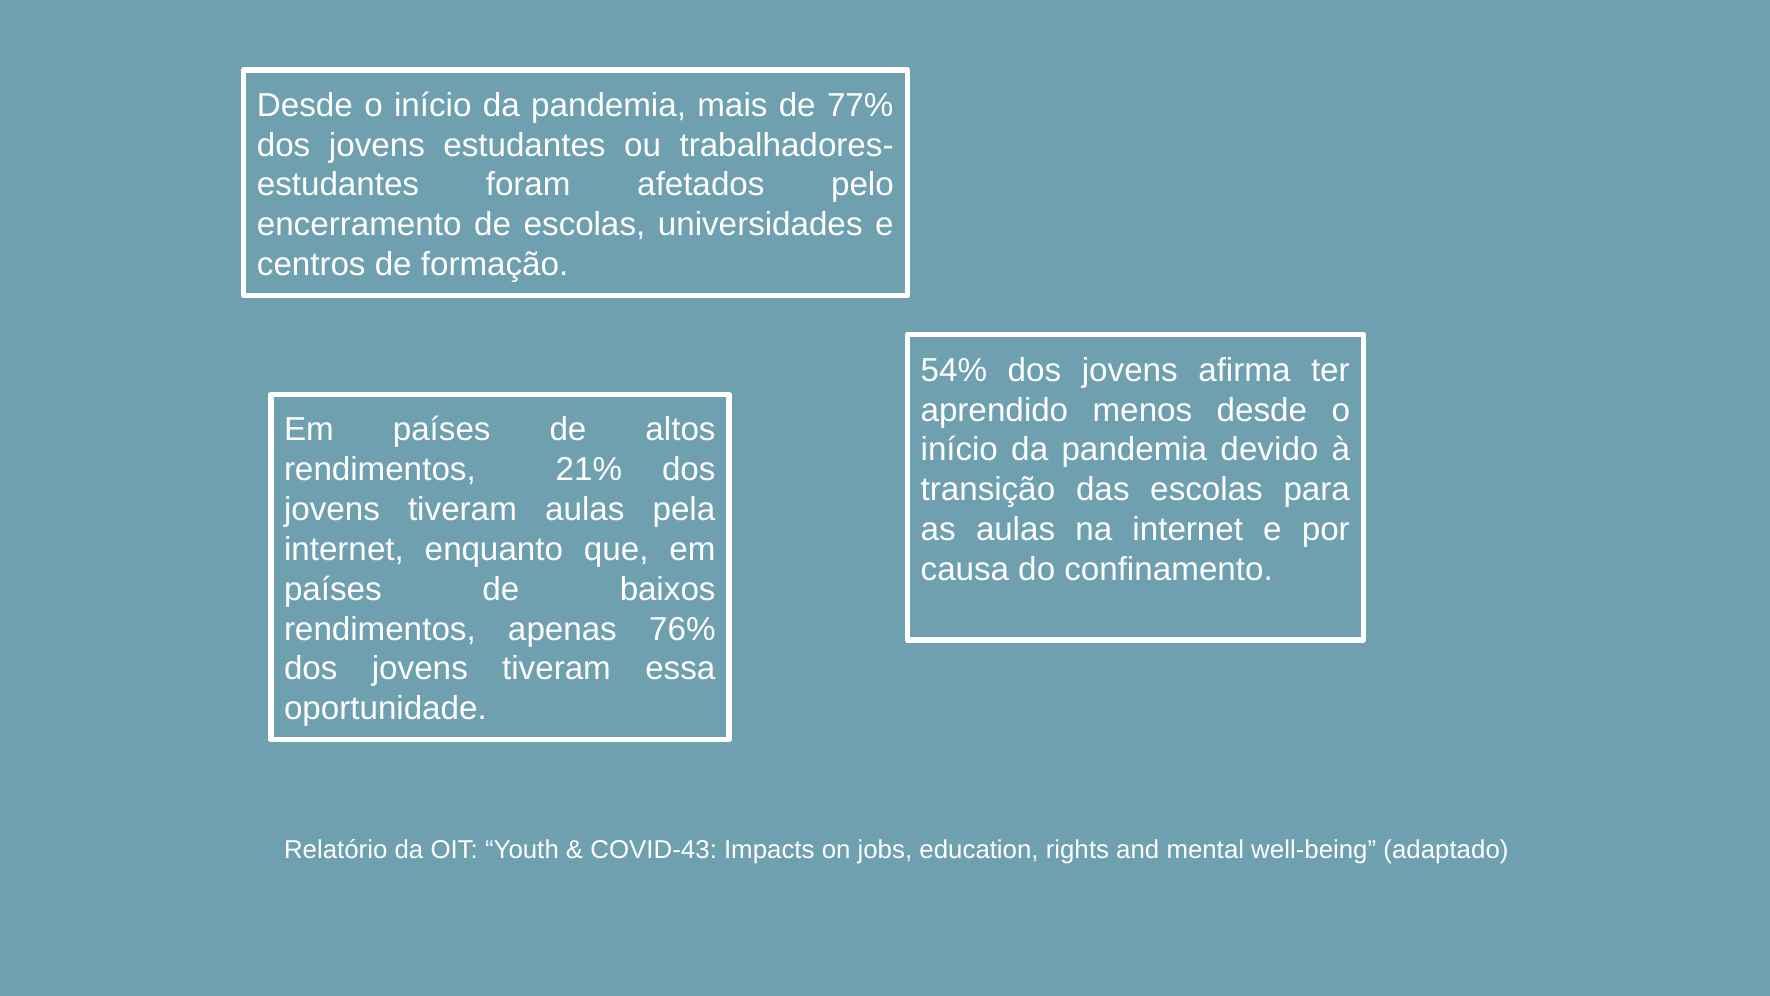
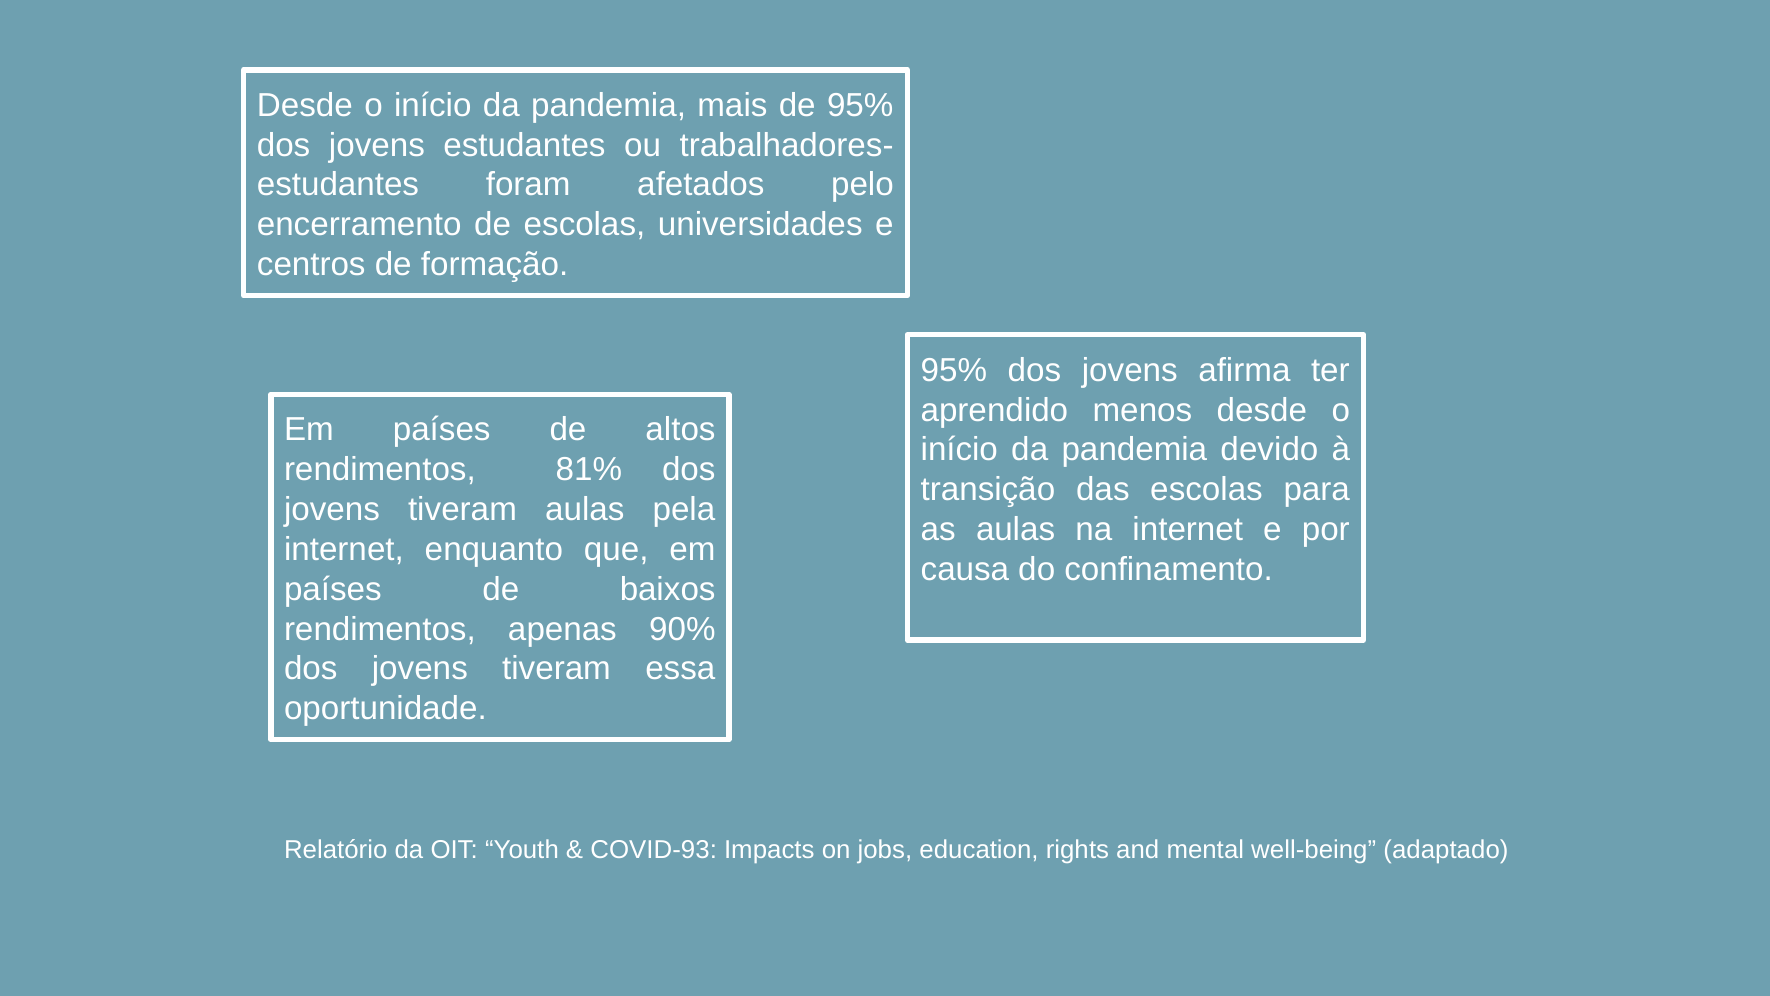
de 77%: 77% -> 95%
54% at (954, 370): 54% -> 95%
21%: 21% -> 81%
76%: 76% -> 90%
COVID-43: COVID-43 -> COVID-93
